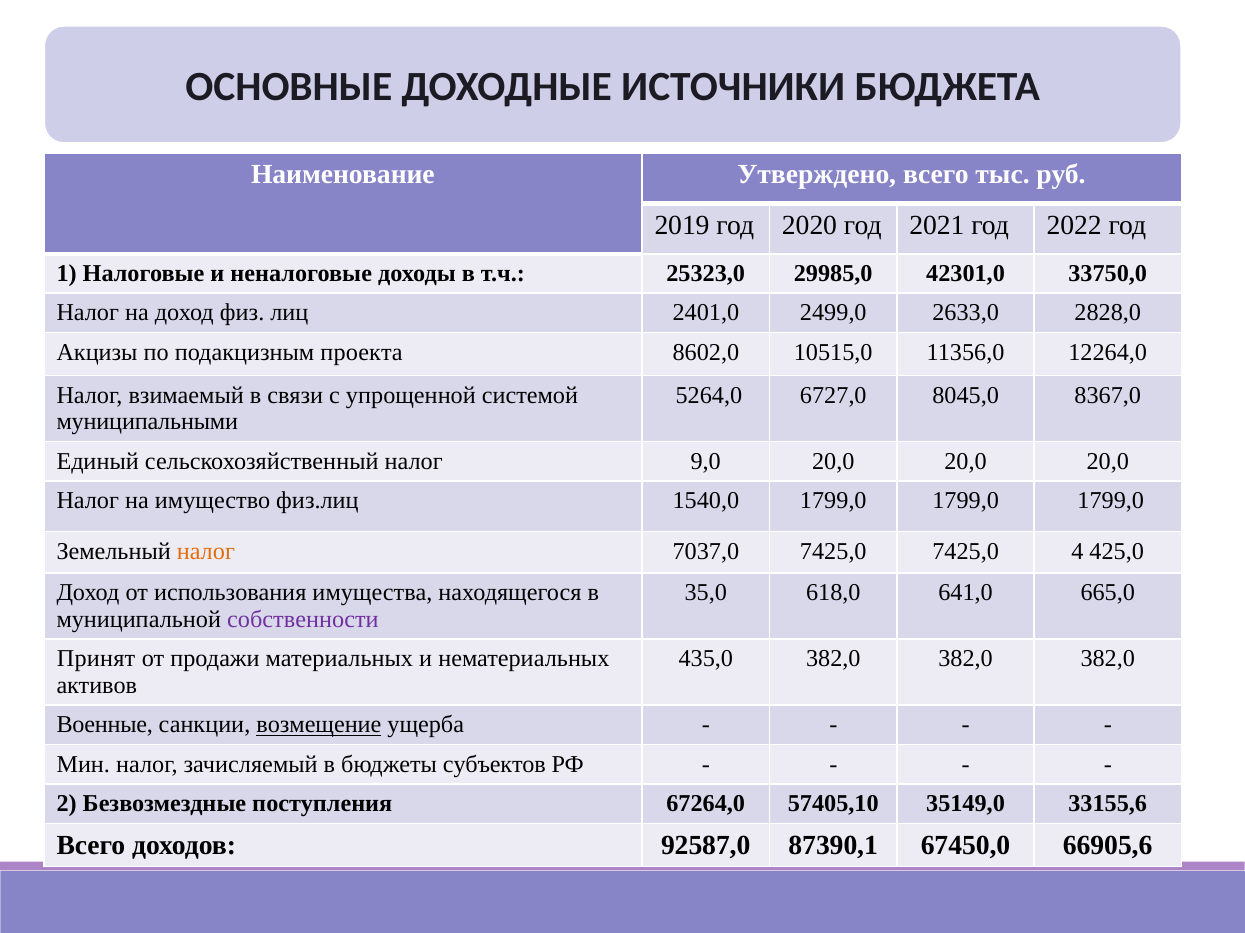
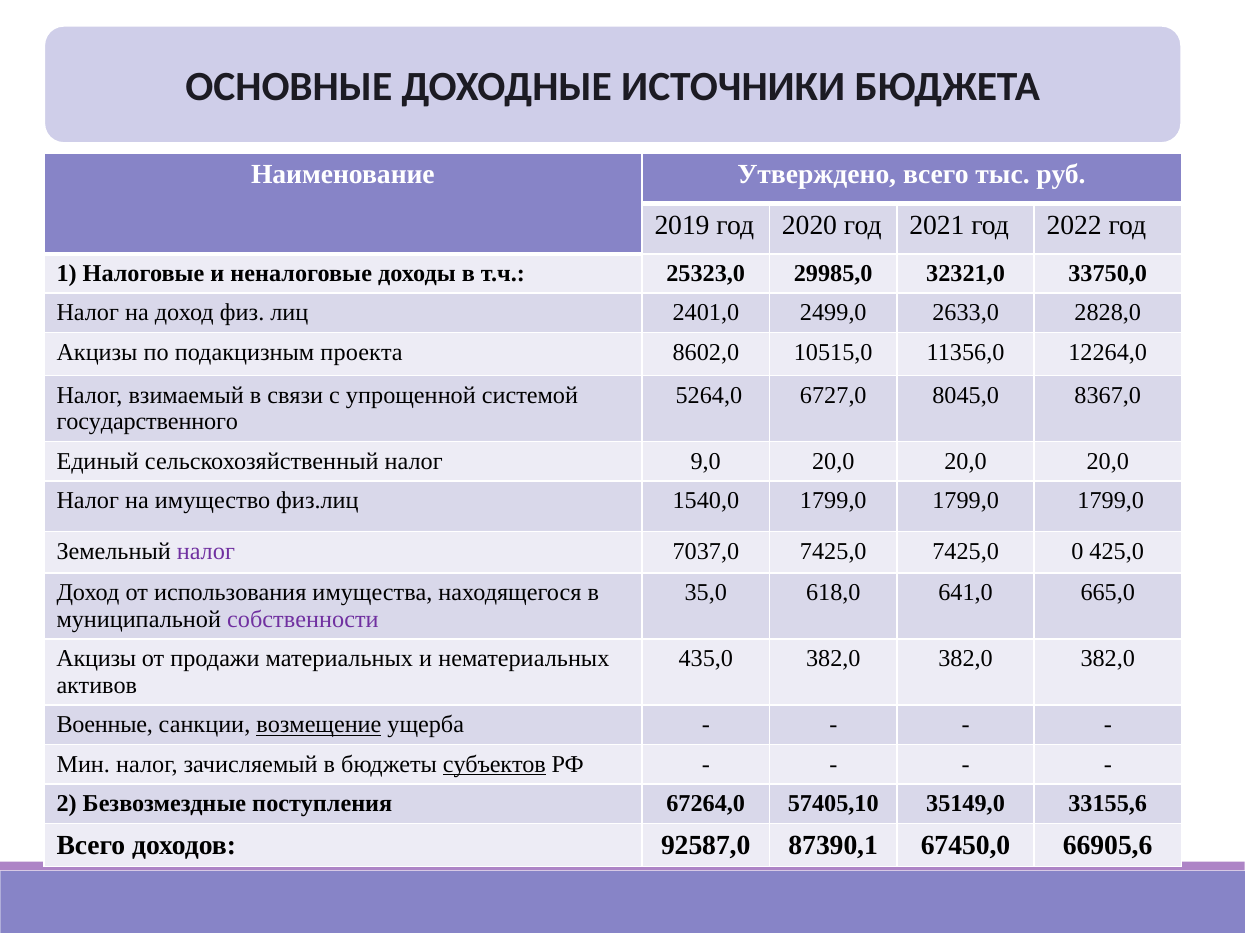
42301,0: 42301,0 -> 32321,0
муниципальными: муниципальными -> государственного
налог at (206, 552) colour: orange -> purple
4: 4 -> 0
Принят at (96, 660): Принят -> Акцизы
субъектов underline: none -> present
